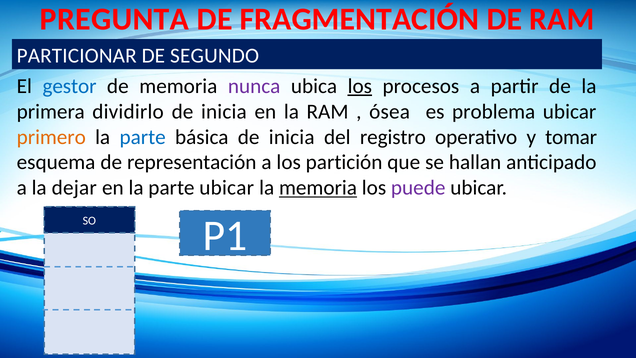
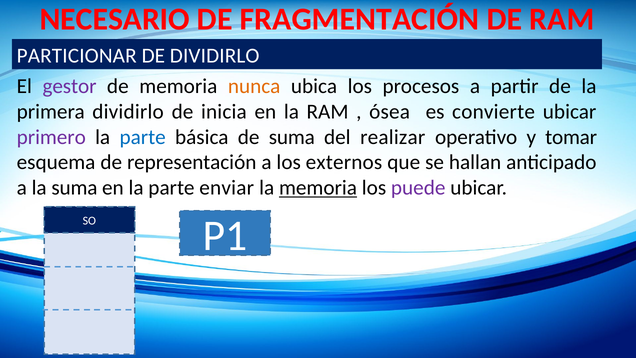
PREGUNTA: PREGUNTA -> NECESARIO
DE SEGUNDO: SEGUNDO -> DIVIDIRLO
gestor colour: blue -> purple
nunca colour: purple -> orange
los at (360, 86) underline: present -> none
problema: problema -> convierte
primero colour: orange -> purple
básica de inicia: inicia -> suma
registro: registro -> realizar
partición: partición -> externos
la dejar: dejar -> suma
parte ubicar: ubicar -> enviar
